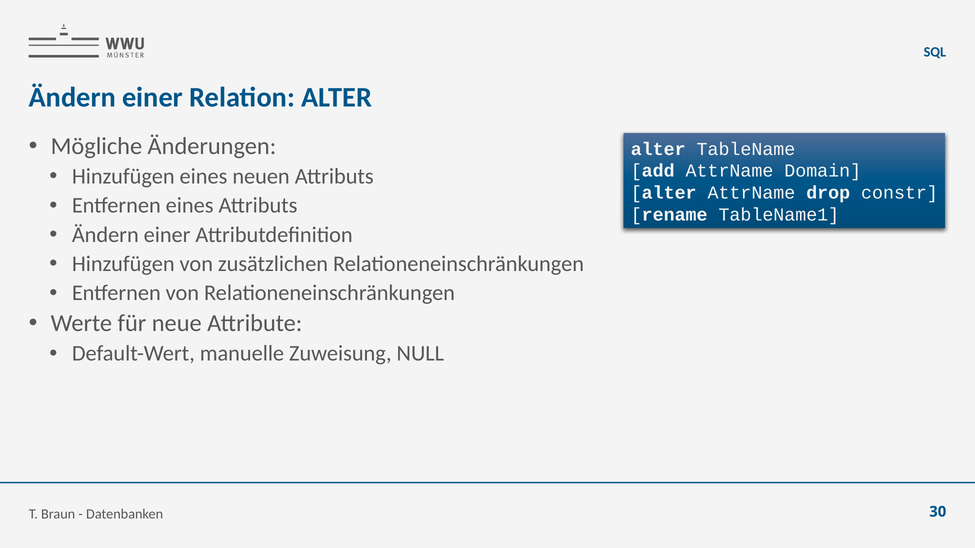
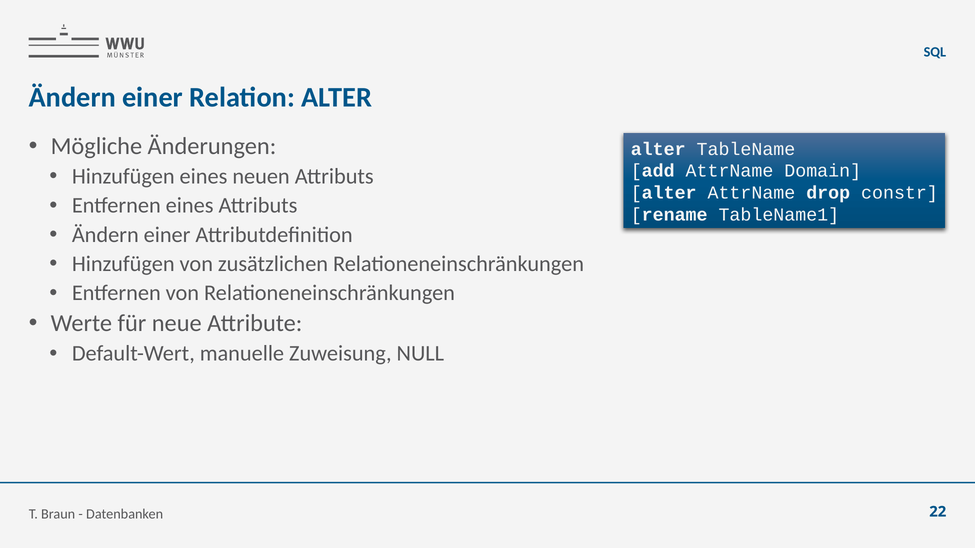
30: 30 -> 22
